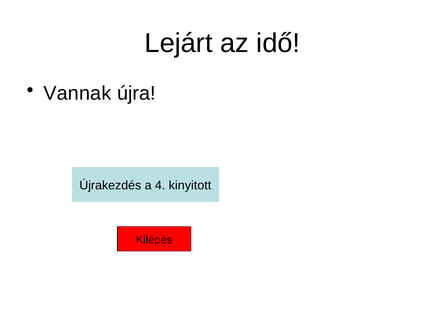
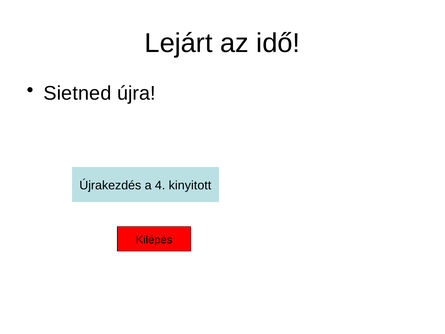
Vannak: Vannak -> Sietned
